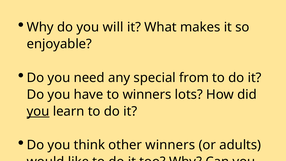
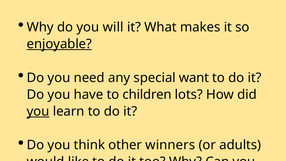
enjoyable underline: none -> present
from: from -> want
to winners: winners -> children
